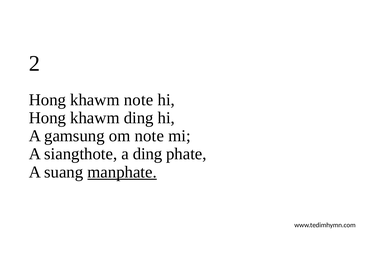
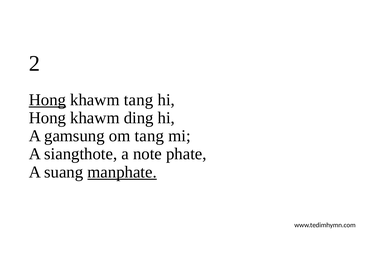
Hong at (47, 100) underline: none -> present
khawm note: note -> tang
om note: note -> tang
a ding: ding -> note
